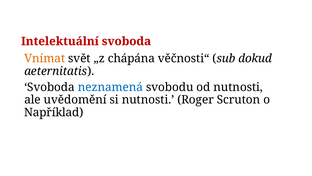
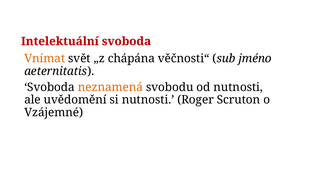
dokud: dokud -> jméno
neznamená colour: blue -> orange
Například: Například -> Vzájemné
